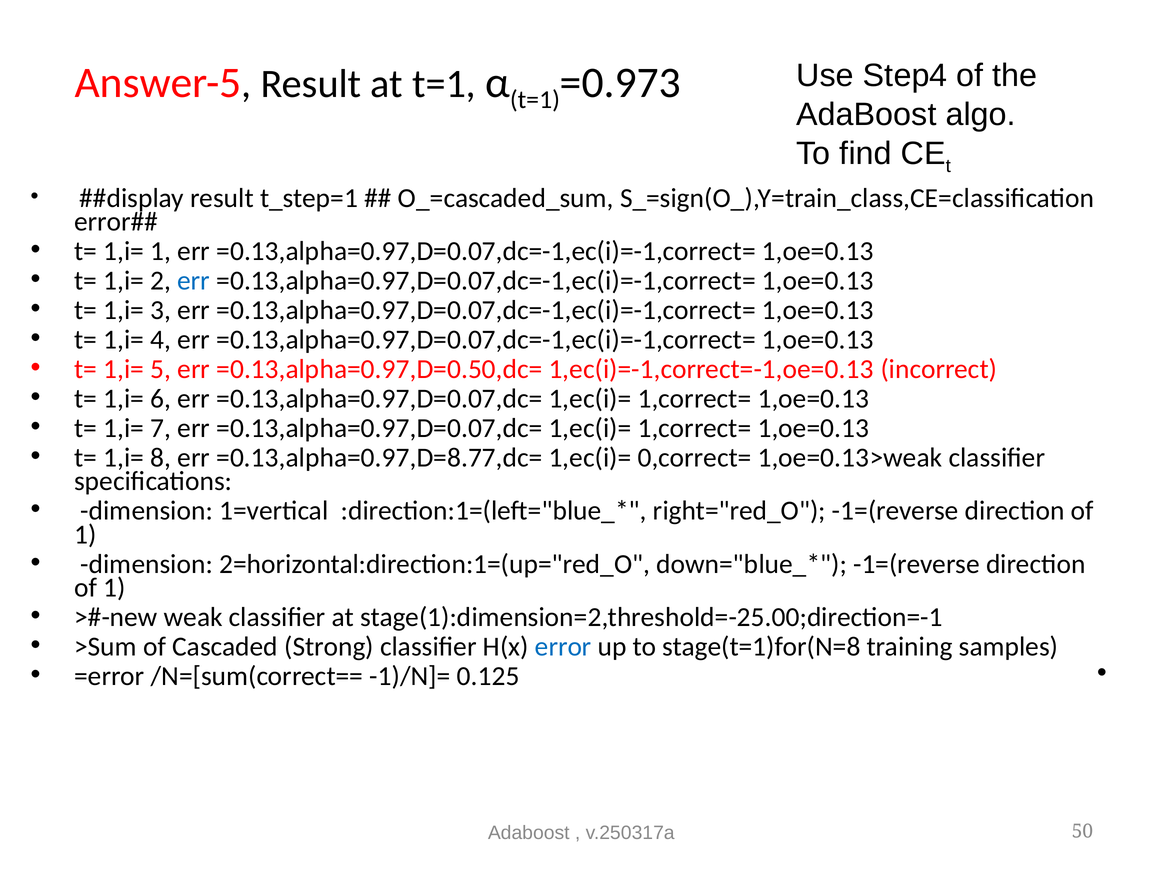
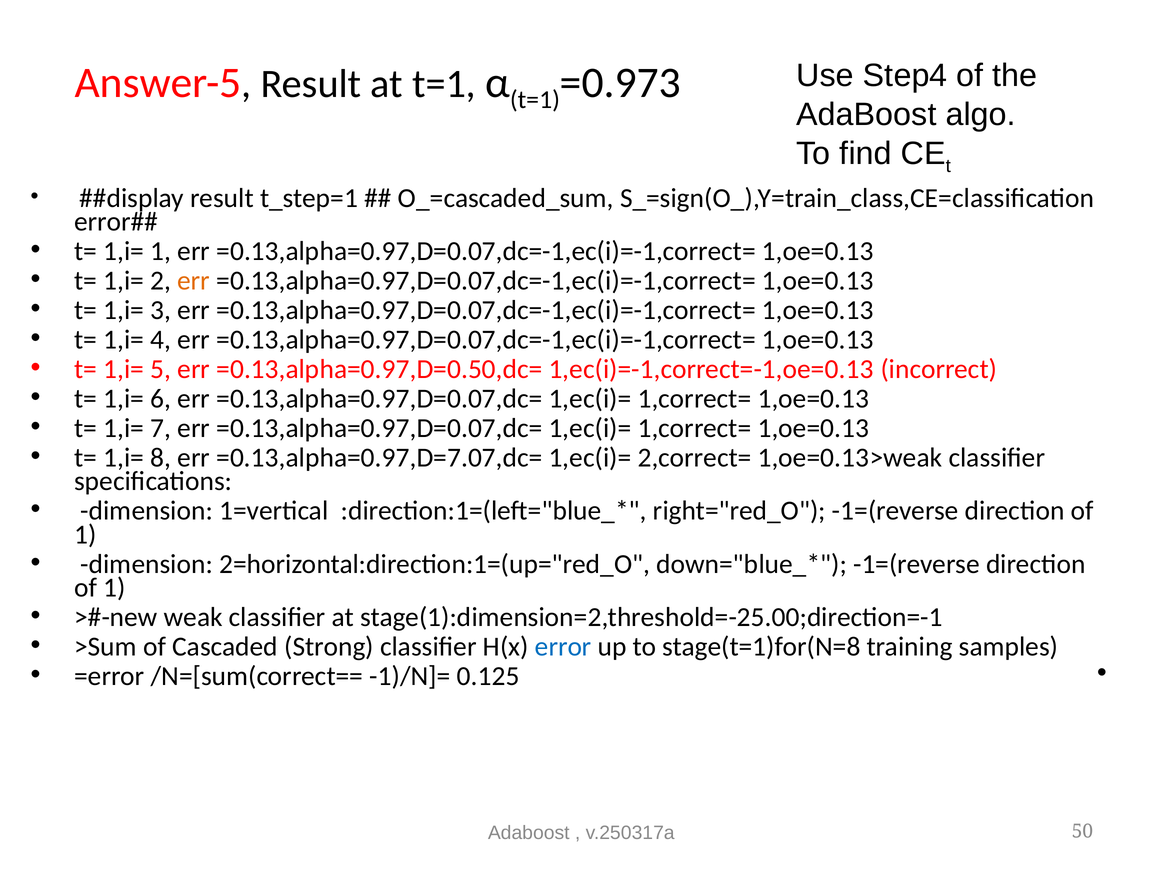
err at (194, 281) colour: blue -> orange
=0.13,alpha=0.97,D=8.77,dc=: =0.13,alpha=0.97,D=8.77,dc= -> =0.13,alpha=0.97,D=7.07,dc=
0,correct=: 0,correct= -> 2,correct=
